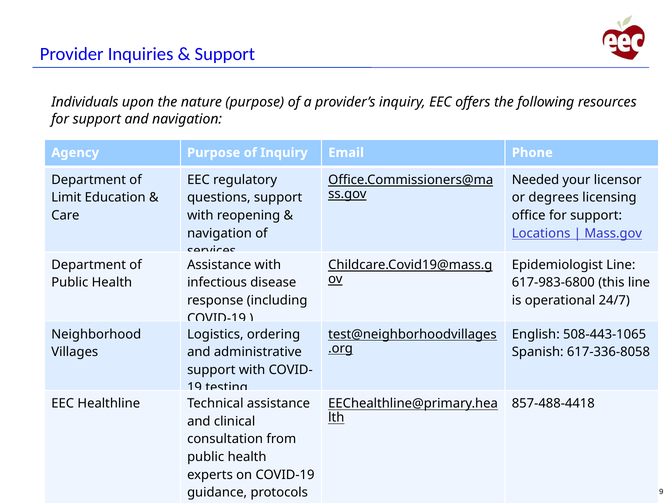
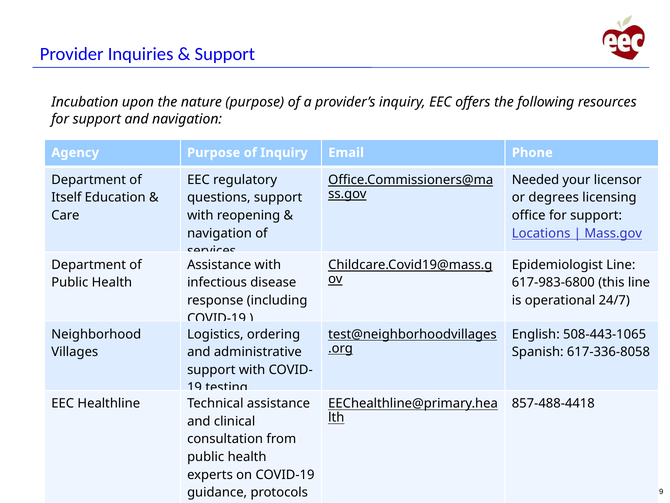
Individuals: Individuals -> Incubation
Limit: Limit -> Itself
